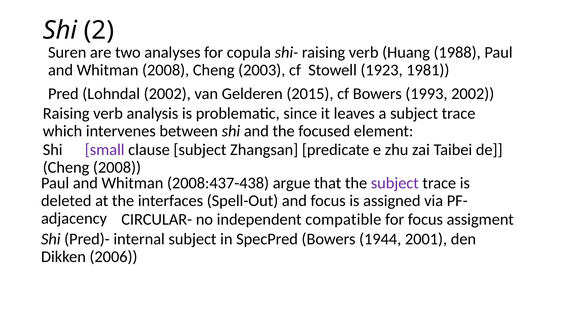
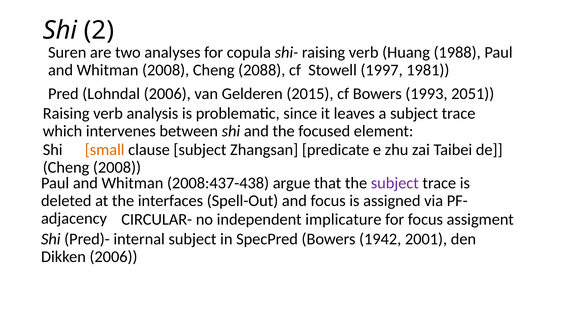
2003: 2003 -> 2088
1923: 1923 -> 1997
Lohndal 2002: 2002 -> 2006
1993 2002: 2002 -> 2051
small colour: purple -> orange
compatible: compatible -> implicature
1944: 1944 -> 1942
